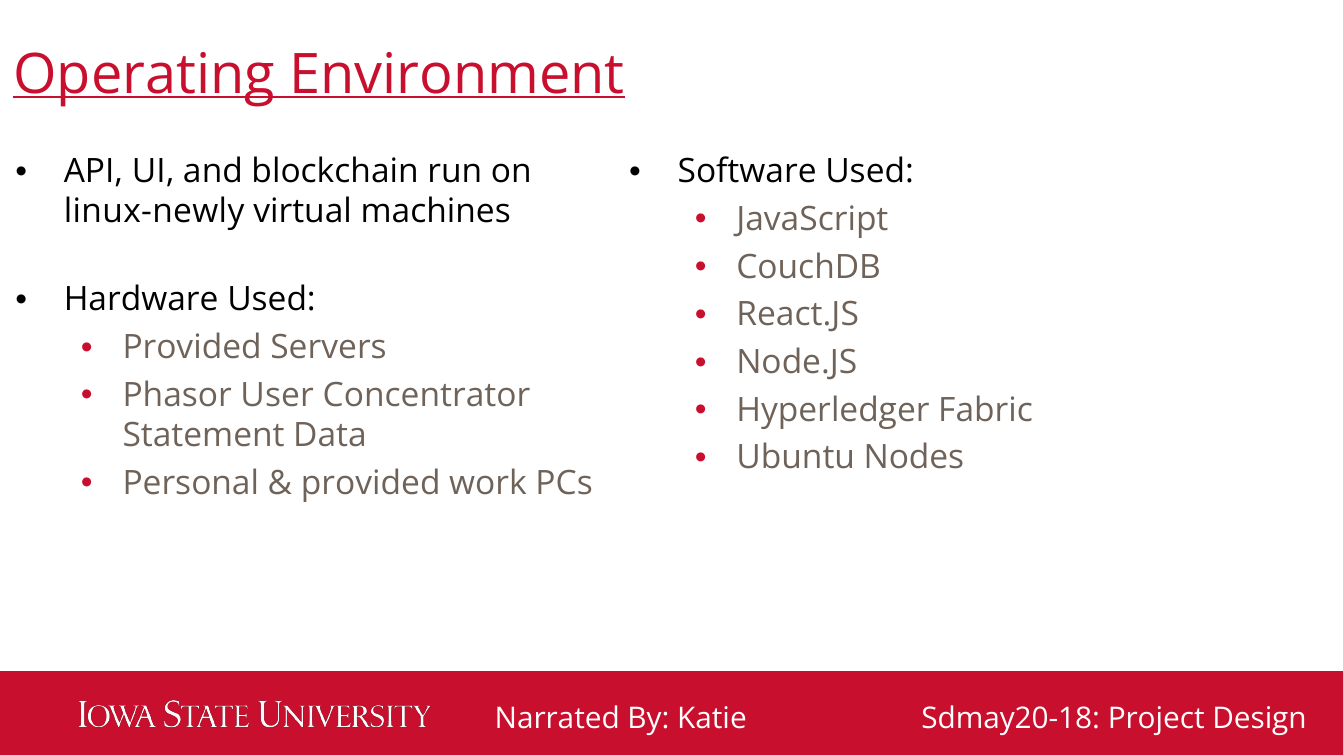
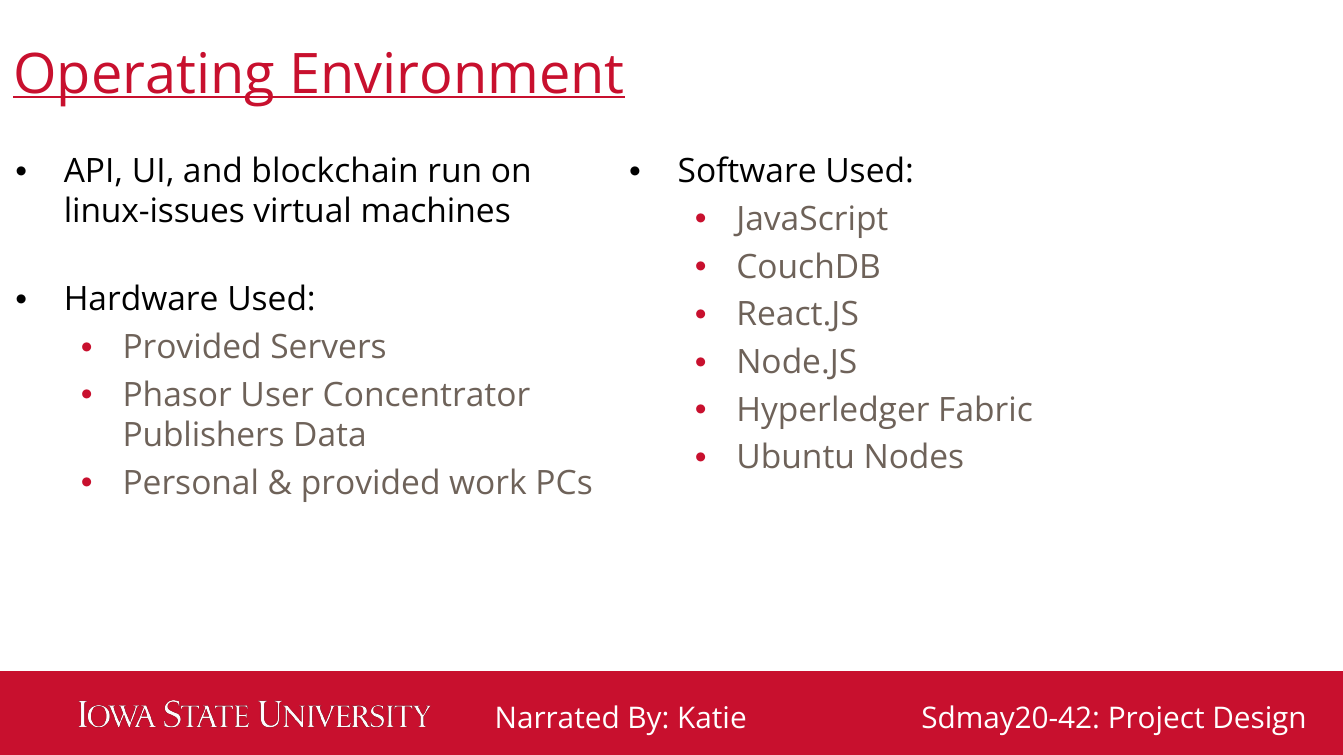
linux-newly: linux-newly -> linux-issues
Statement: Statement -> Publishers
Sdmay20-18: Sdmay20-18 -> Sdmay20-42
